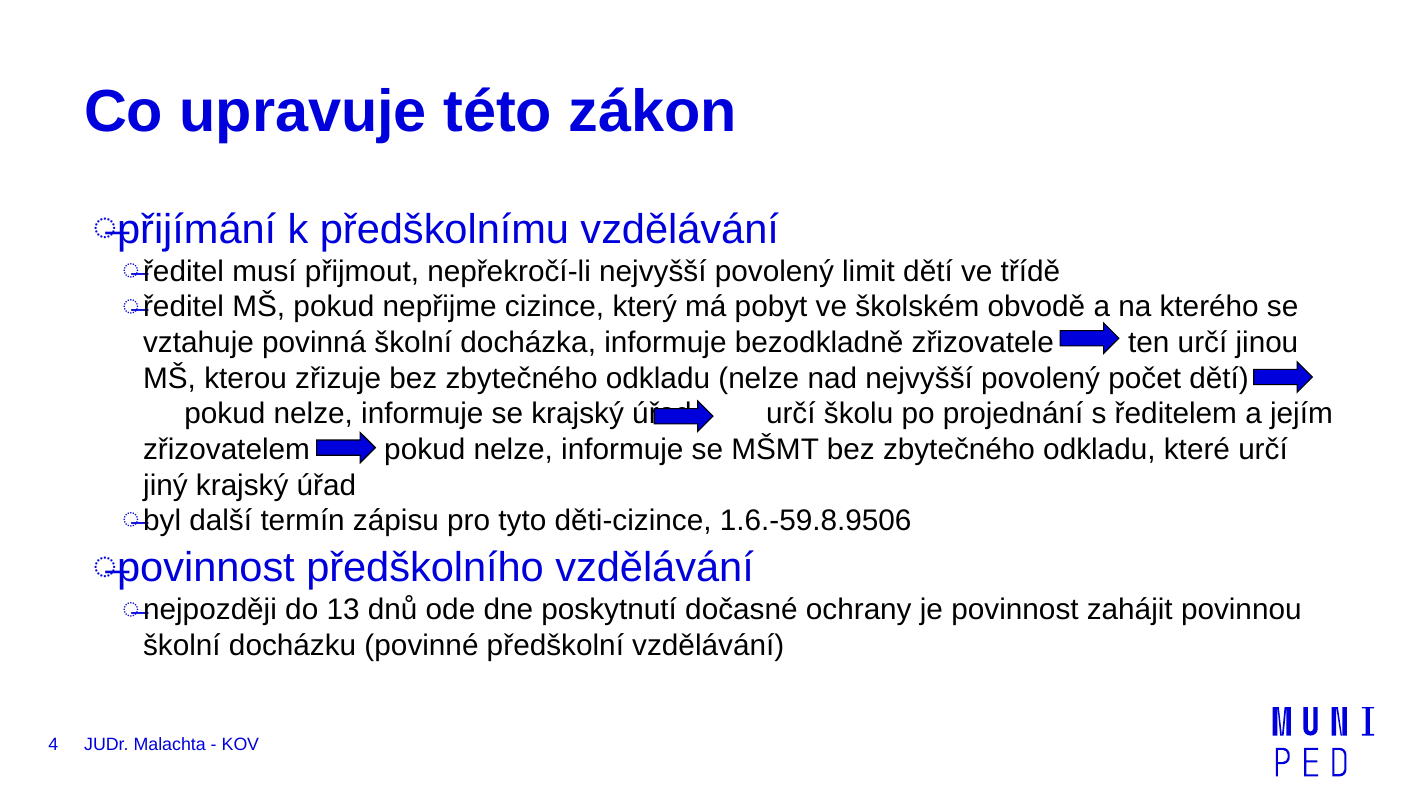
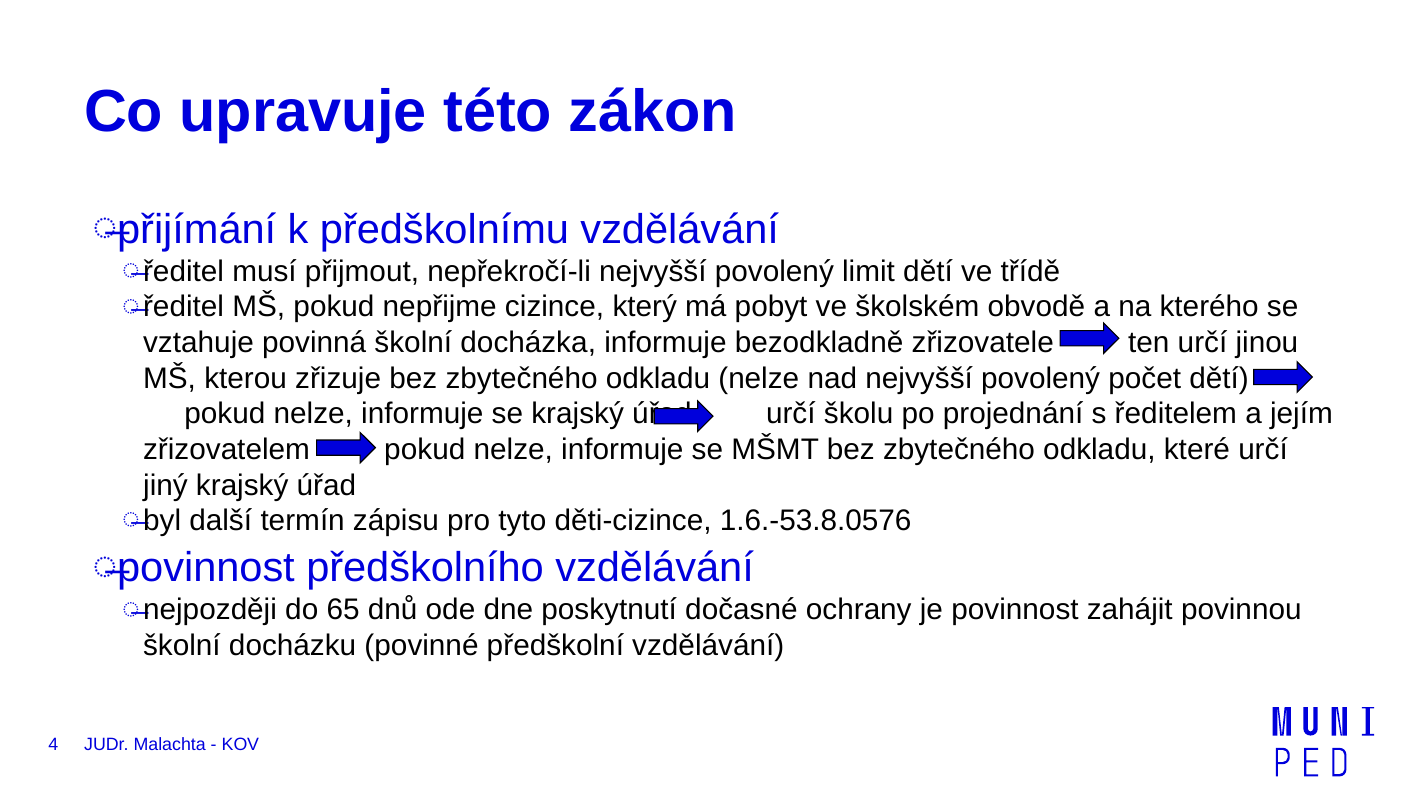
1.6.-59.8.9506: 1.6.-59.8.9506 -> 1.6.-53.8.0576
13: 13 -> 65
